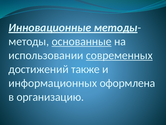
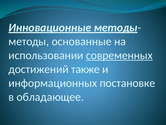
основанные underline: present -> none
оформлена: оформлена -> постановке
организацию: организацию -> обладающее
